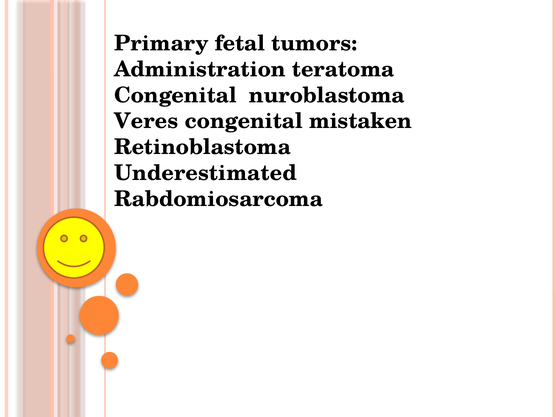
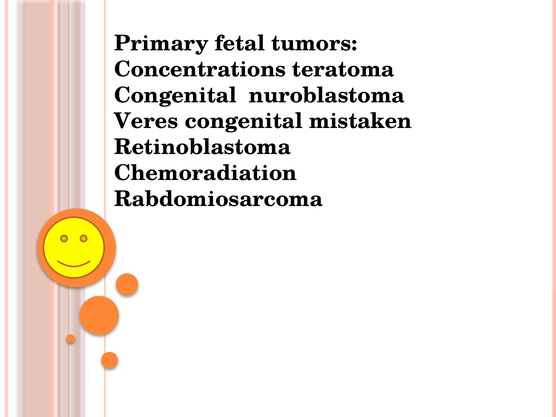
Administration: Administration -> Concentrations
Underestimated: Underestimated -> Chemoradiation
